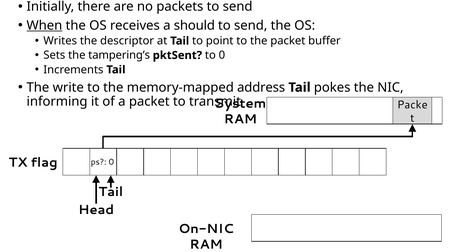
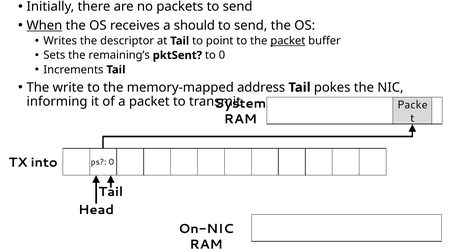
packet at (288, 41) underline: none -> present
tampering’s: tampering’s -> remaining’s
flag: flag -> into
